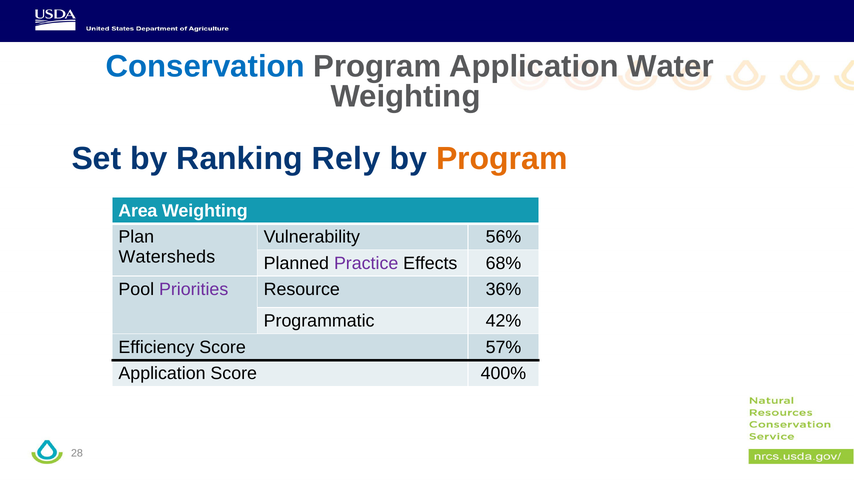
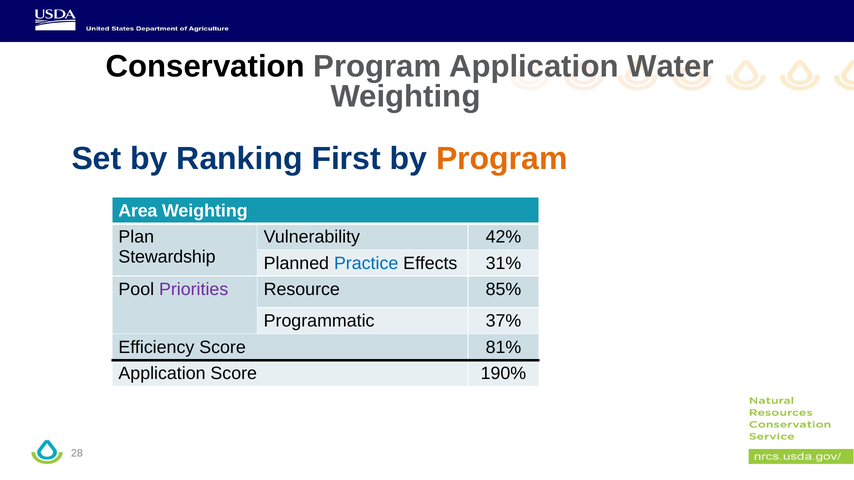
Conservation colour: blue -> black
Rely: Rely -> First
56%: 56% -> 42%
Watersheds: Watersheds -> Stewardship
Practice colour: purple -> blue
68%: 68% -> 31%
36%: 36% -> 85%
42%: 42% -> 37%
57%: 57% -> 81%
400%: 400% -> 190%
